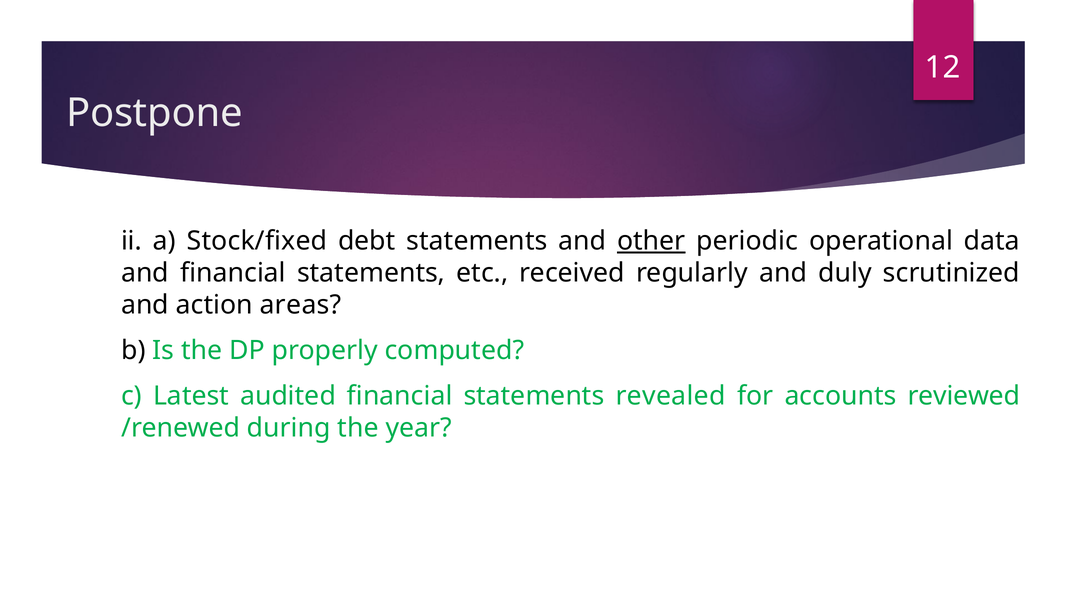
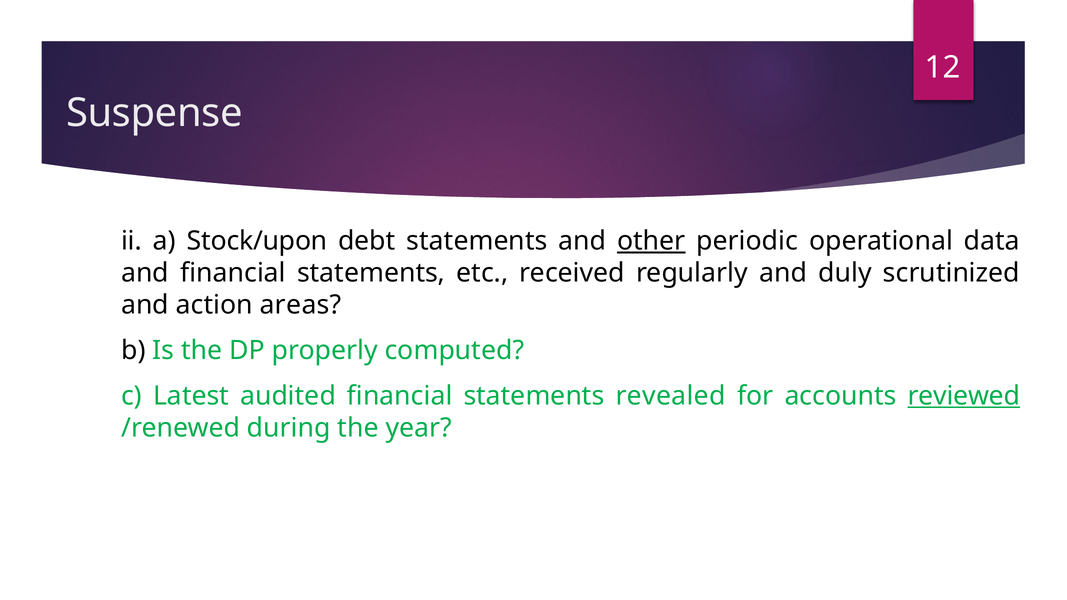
Postpone: Postpone -> Suspense
Stock/fixed: Stock/fixed -> Stock/upon
reviewed underline: none -> present
